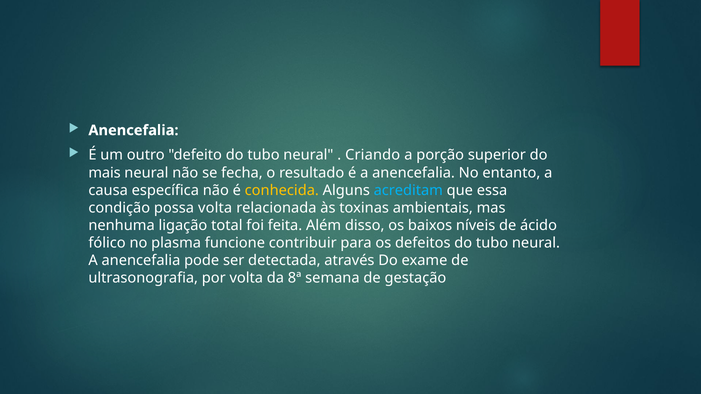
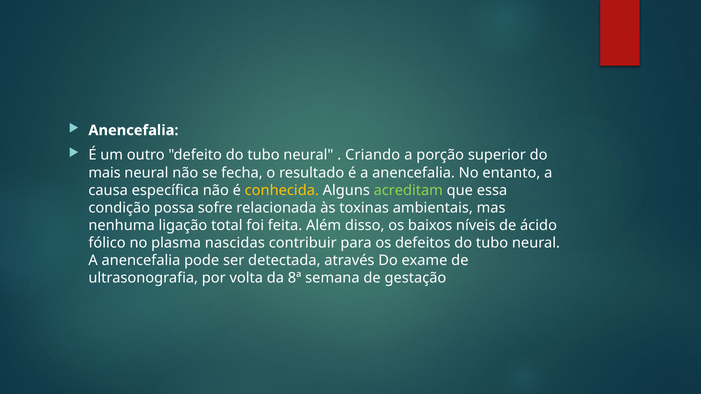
acreditam colour: light blue -> light green
possa volta: volta -> sofre
funcione: funcione -> nascidas
